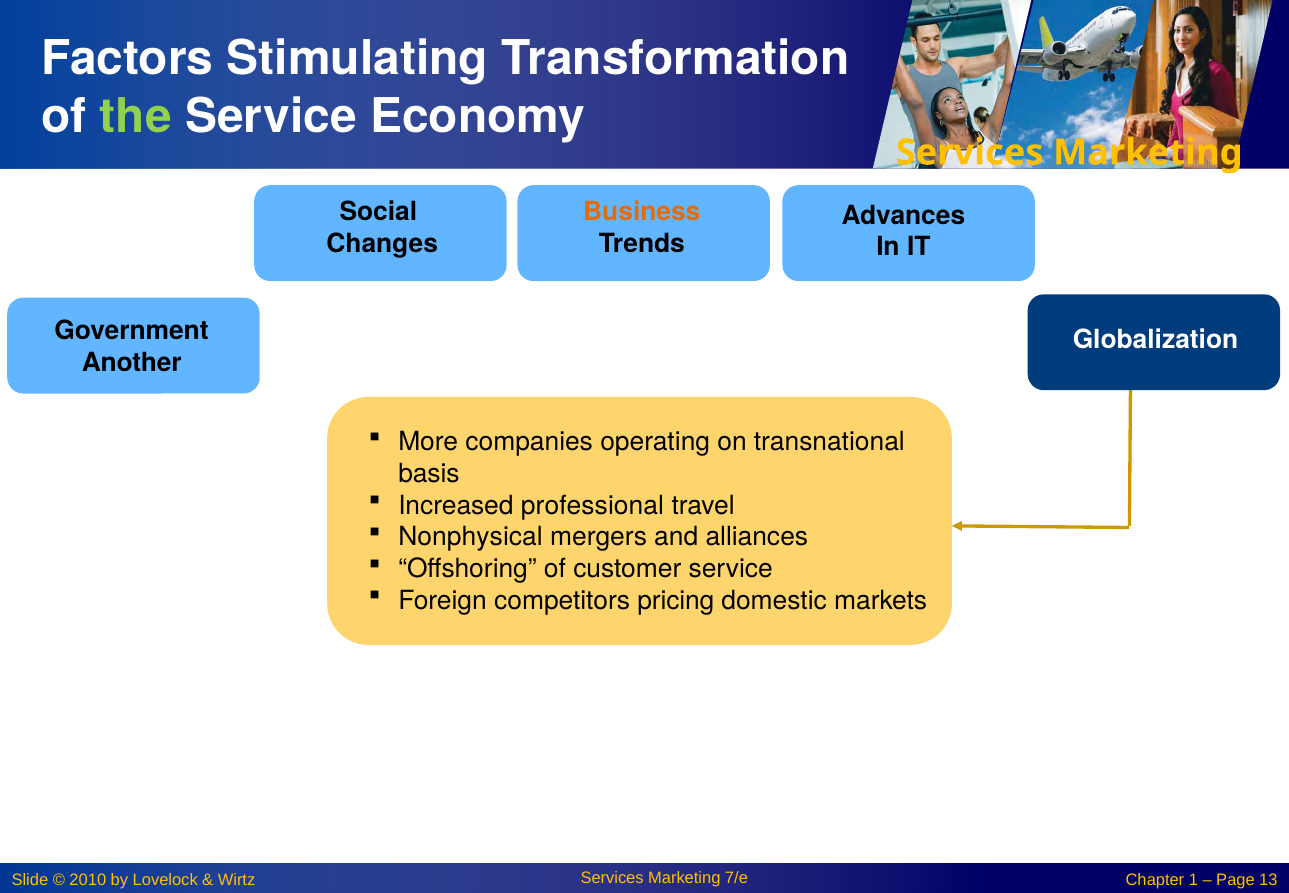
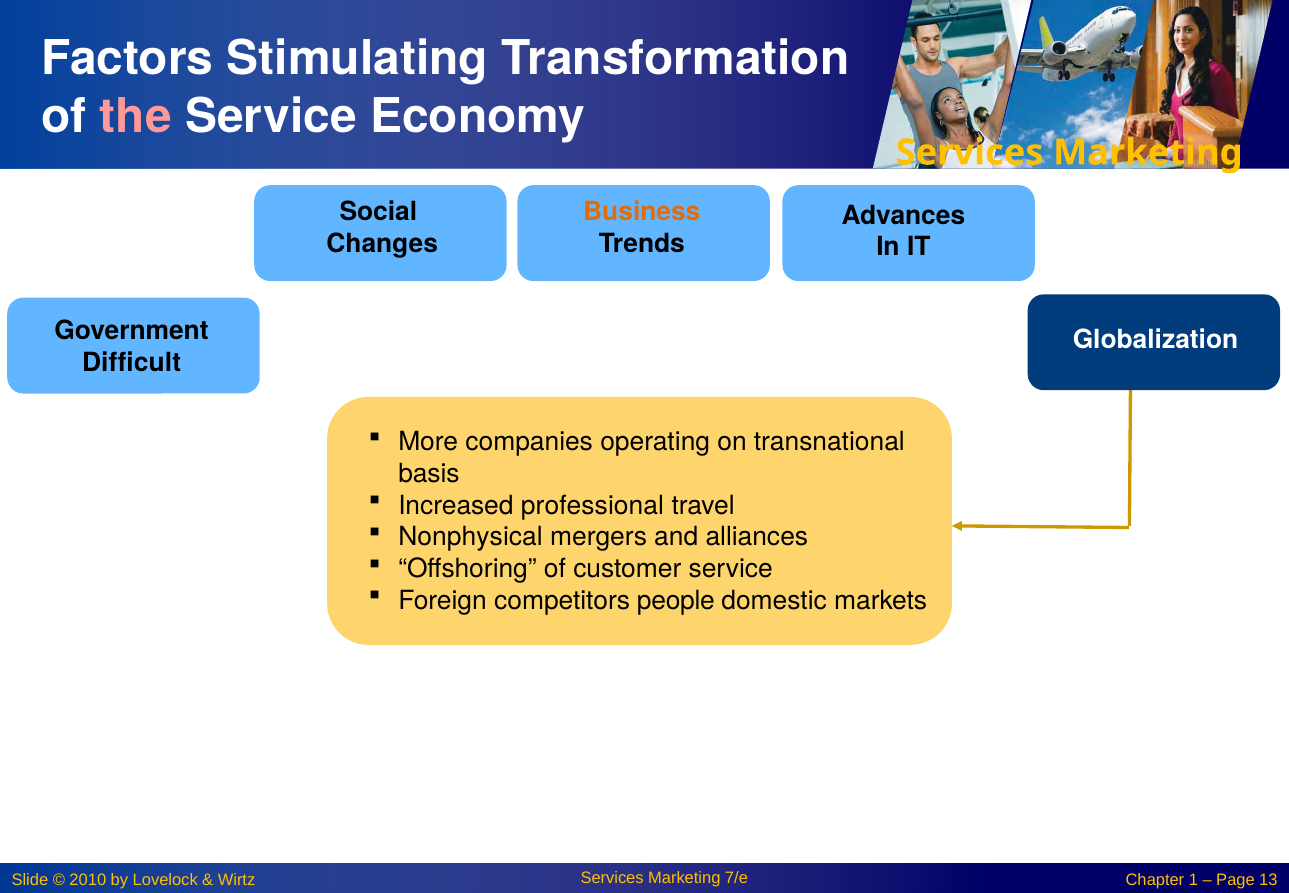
the colour: light green -> pink
Another: Another -> Difficult
pricing: pricing -> people
